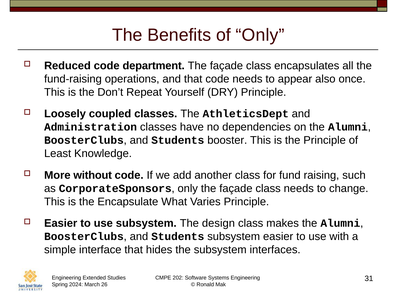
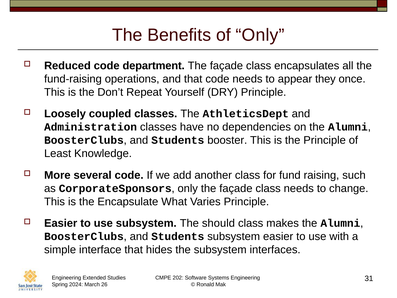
also: also -> they
without: without -> several
design: design -> should
